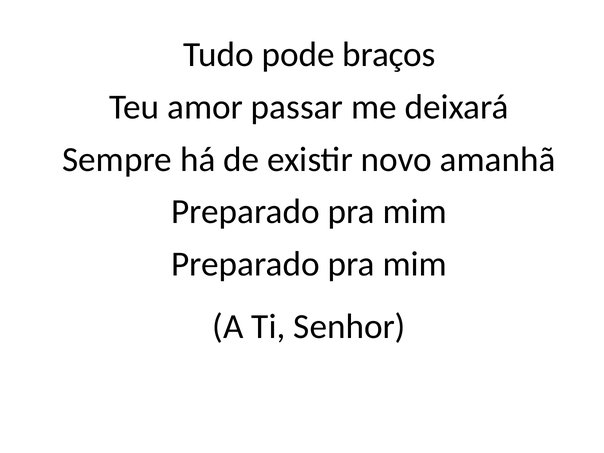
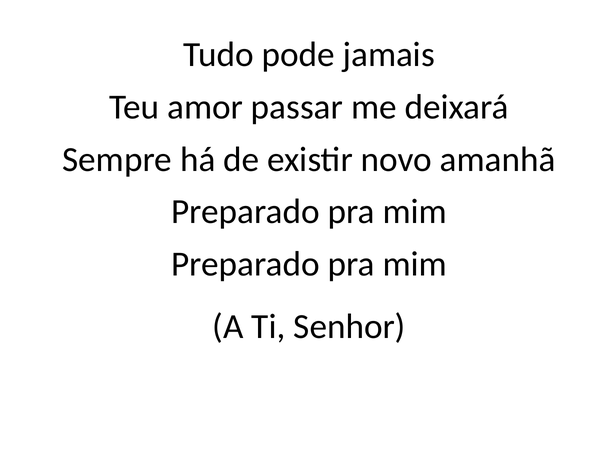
braços: braços -> jamais
